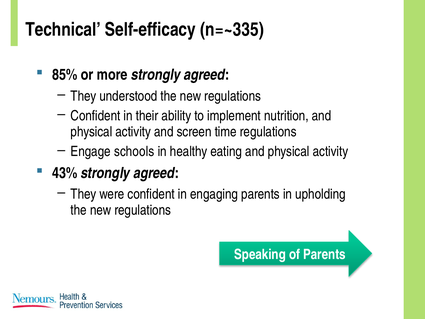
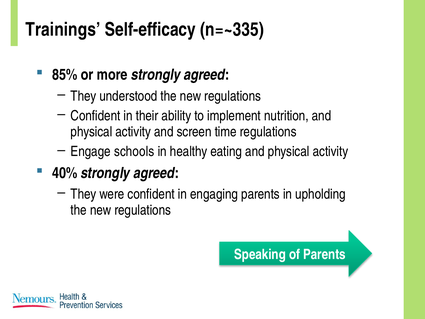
Technical: Technical -> Trainings
43%: 43% -> 40%
